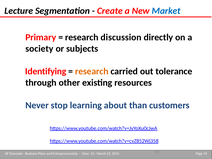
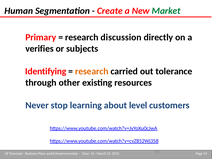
Lecture: Lecture -> Human
Market colour: blue -> green
society: society -> verifies
than: than -> level
